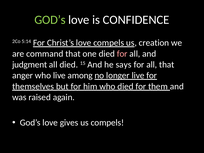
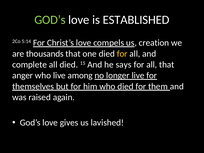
CONFIDENCE: CONFIDENCE -> ESTABLISHED
command: command -> thousands
for at (122, 54) colour: pink -> yellow
judgment: judgment -> complete
us compels: compels -> lavished
